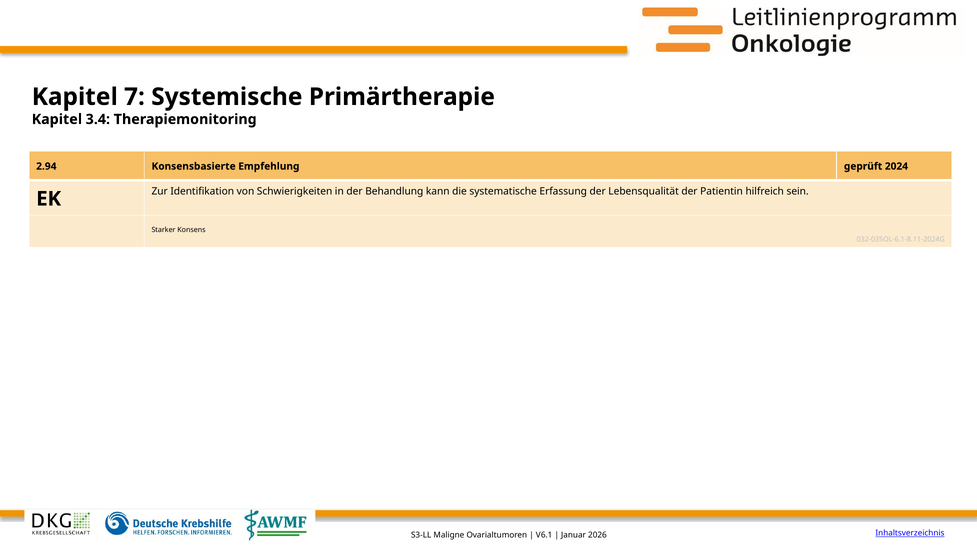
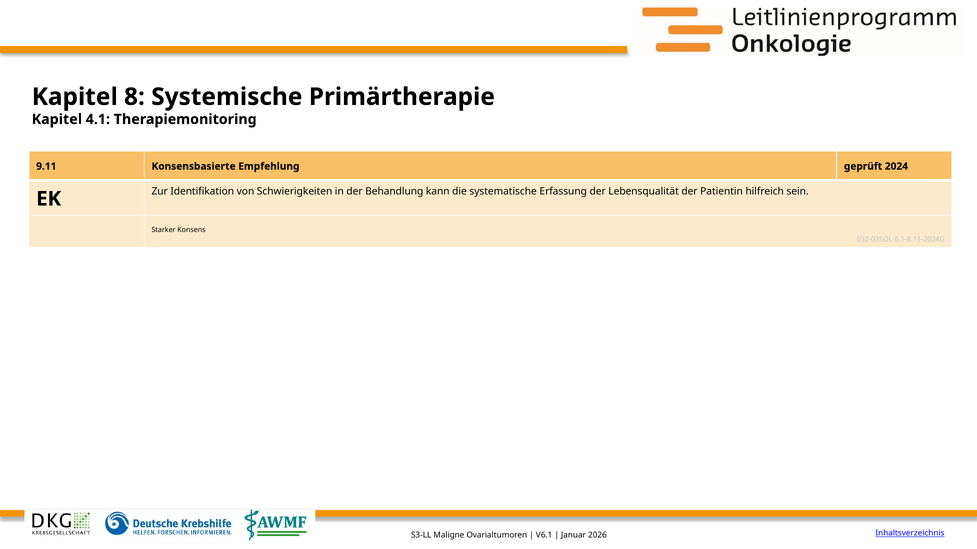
7: 7 -> 8
3.4: 3.4 -> 4.1
2.94: 2.94 -> 9.11
